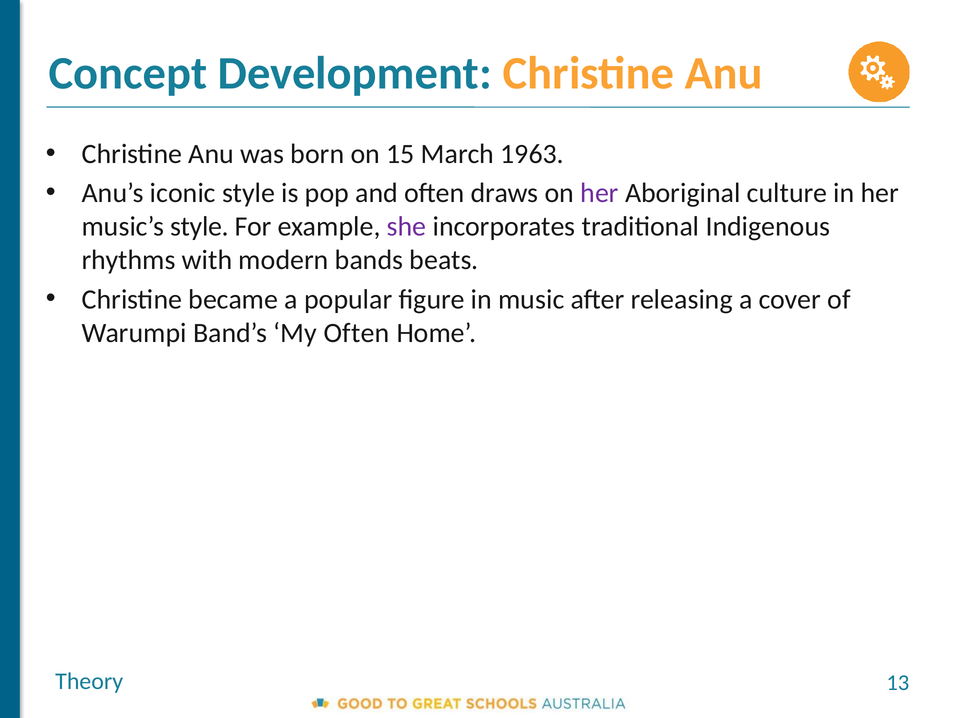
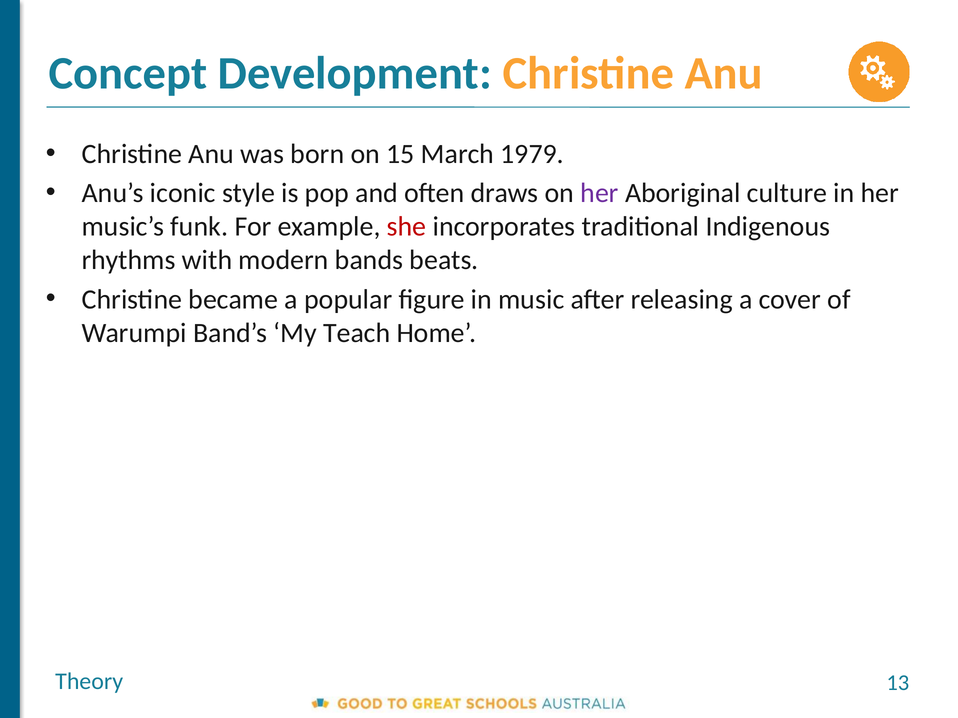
1963: 1963 -> 1979
music’s style: style -> funk
she colour: purple -> red
My Often: Often -> Teach
